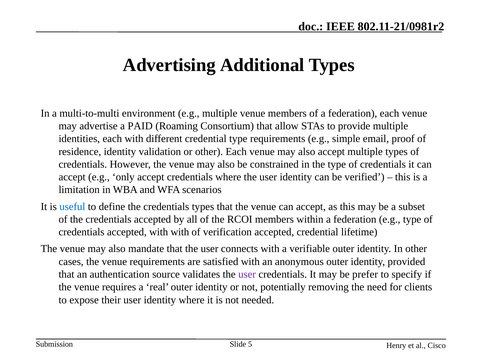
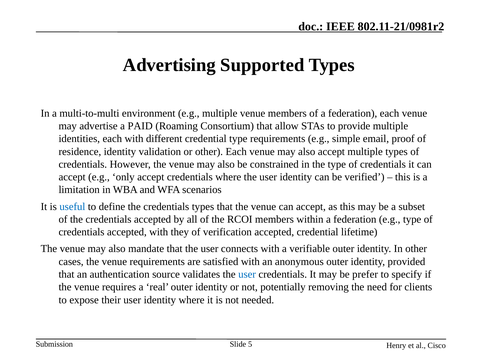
Additional: Additional -> Supported
with with: with -> they
user at (247, 274) colour: purple -> blue
